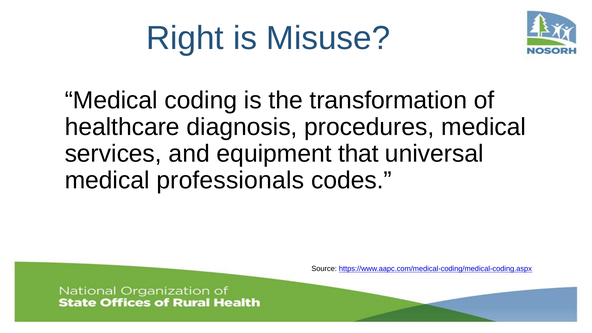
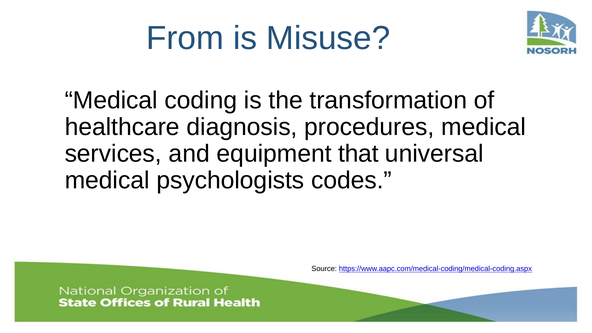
Right: Right -> From
professionals: professionals -> psychologists
